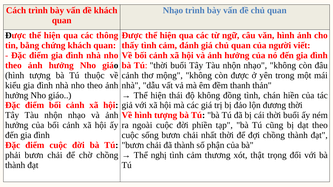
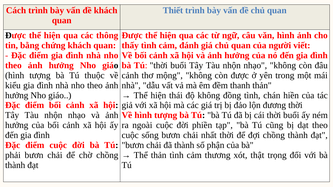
Nhạo at (173, 10): Nhạo -> Thiết
Thể nghị: nghị -> thản
